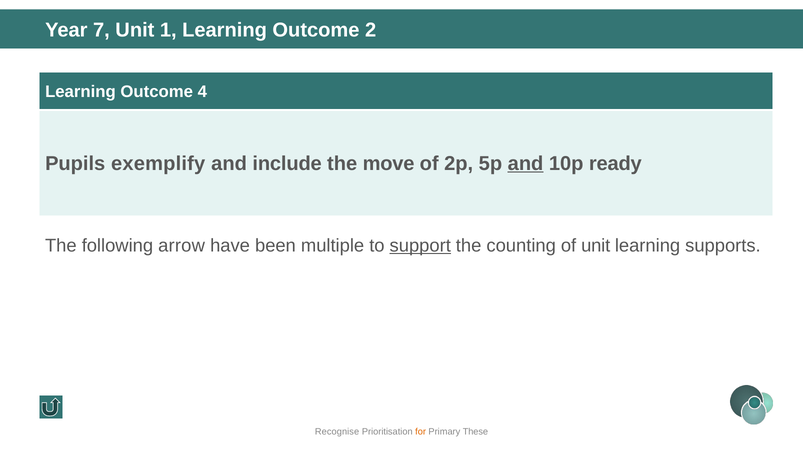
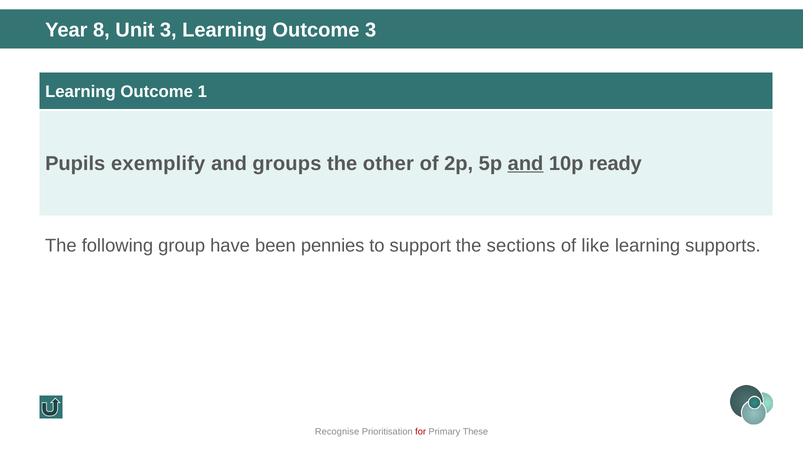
7: 7 -> 8
Unit 1: 1 -> 3
Outcome 2: 2 -> 3
4: 4 -> 1
include: include -> groups
move: move -> other
arrow: arrow -> group
multiple: multiple -> pennies
support underline: present -> none
counting: counting -> sections
of unit: unit -> like
for colour: orange -> red
